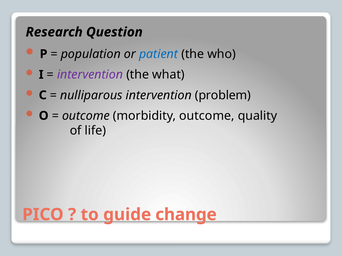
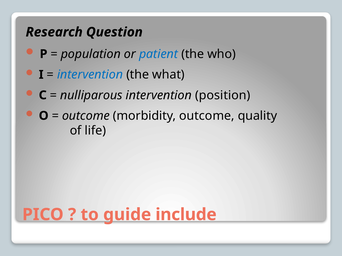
intervention at (90, 75) colour: purple -> blue
problem: problem -> position
change: change -> include
